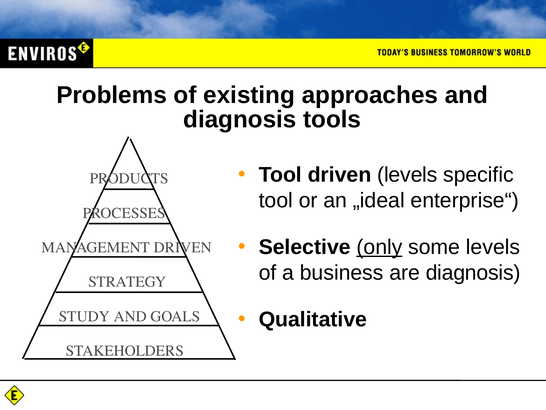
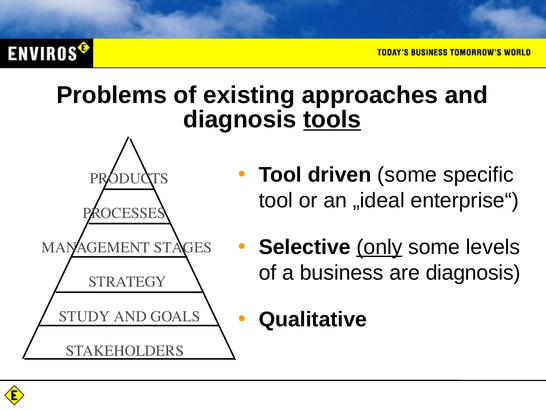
tools underline: none -> present
driven levels: levels -> some
MANAGEMENT DRIVEN: DRIVEN -> STAGES
